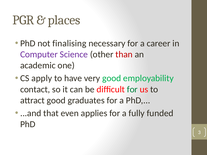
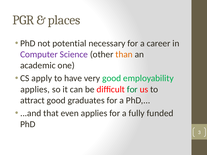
finalising: finalising -> potential
than colour: red -> orange
contact at (35, 89): contact -> applies
